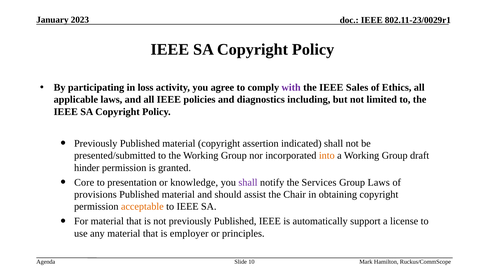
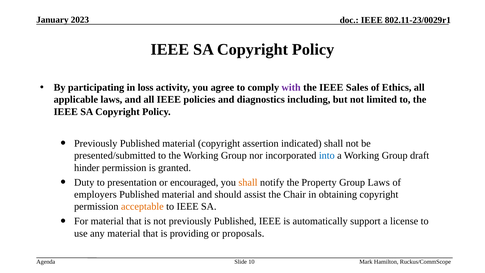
into colour: orange -> blue
Core: Core -> Duty
knowledge: knowledge -> encouraged
shall at (248, 182) colour: purple -> orange
Services: Services -> Property
provisions: provisions -> employers
employer: employer -> providing
principles: principles -> proposals
